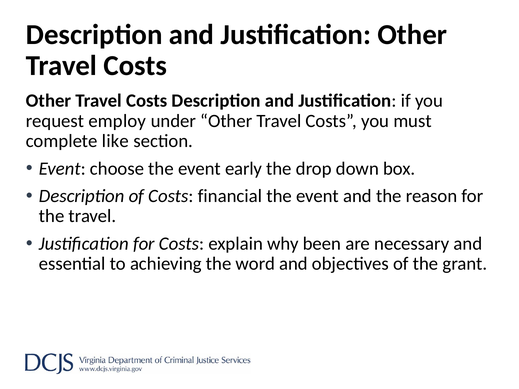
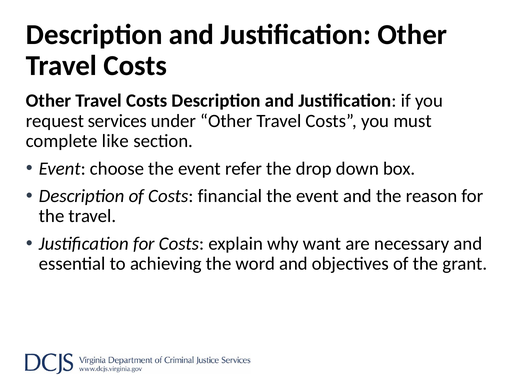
employ: employ -> services
early: early -> refer
been: been -> want
